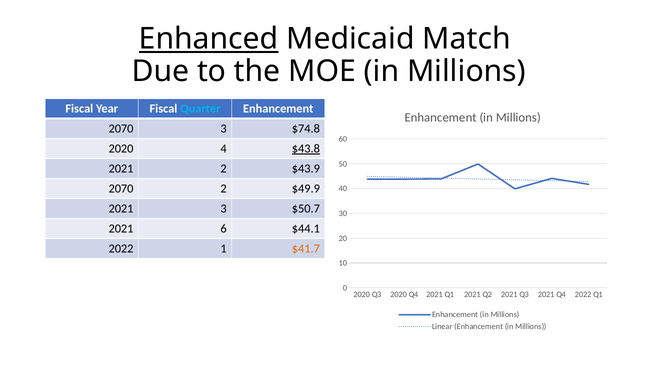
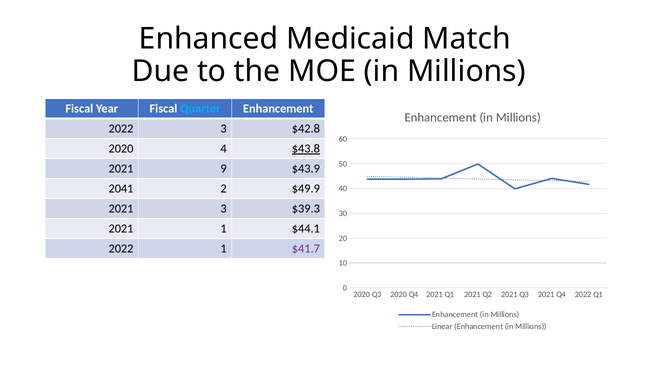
Enhanced underline: present -> none
2070 at (121, 129): 2070 -> 2022
$74.8: $74.8 -> $42.8
2021 2: 2 -> 9
2070 at (121, 189): 2070 -> 2041
$50.7: $50.7 -> $39.3
2021 6: 6 -> 1
$41.7 colour: orange -> purple
